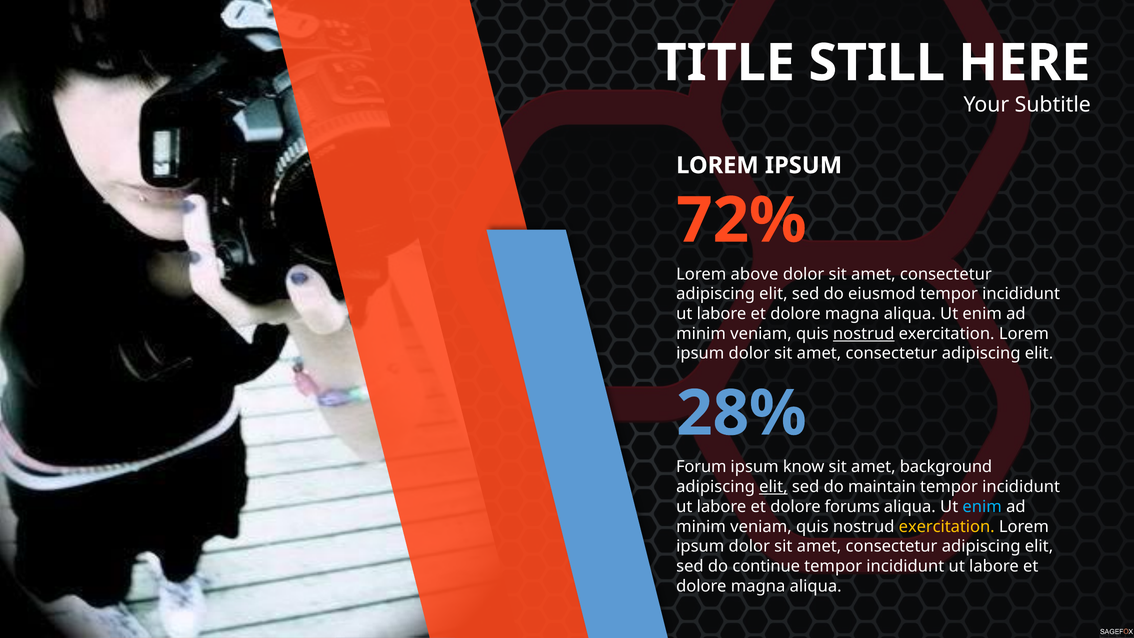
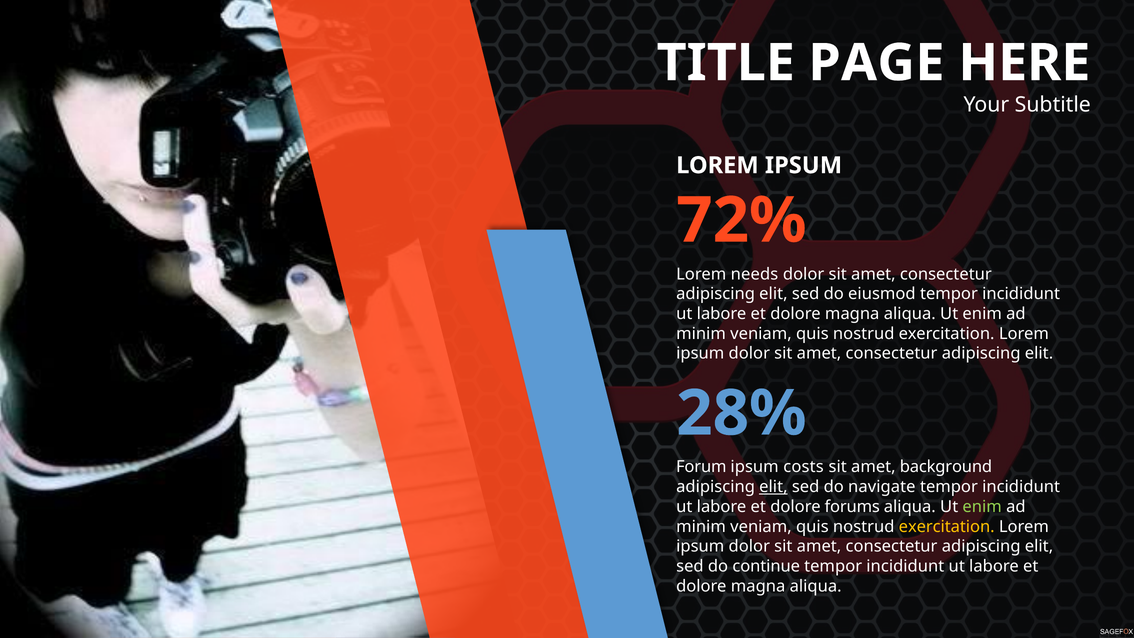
STILL: STILL -> PAGE
above: above -> needs
nostrud at (864, 334) underline: present -> none
know: know -> costs
maintain: maintain -> navigate
enim at (982, 507) colour: light blue -> light green
